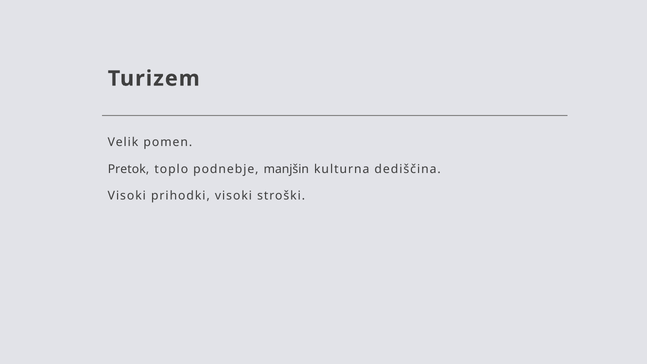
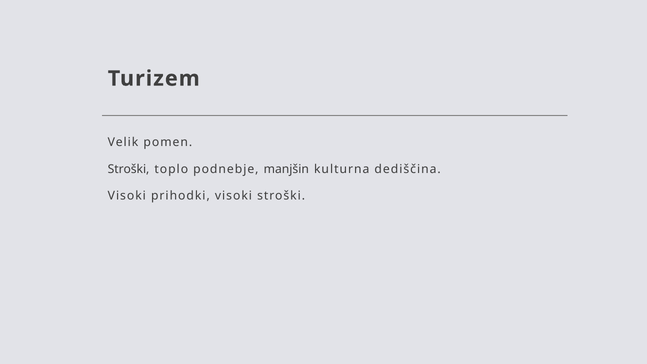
Pretok at (128, 169): Pretok -> Stroški
